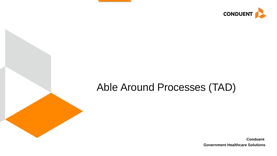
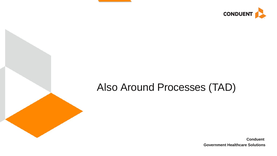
Able: Able -> Also
